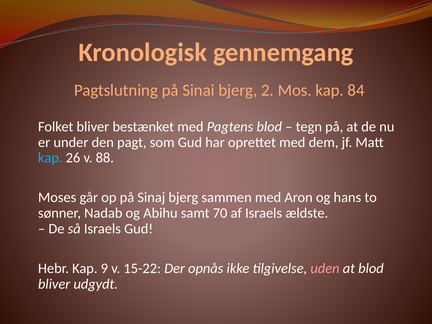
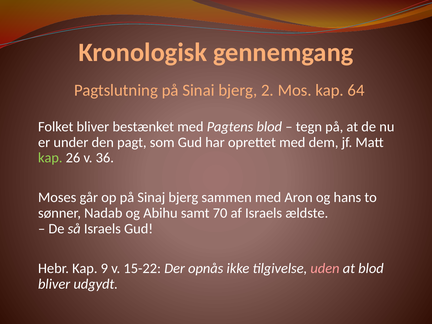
84: 84 -> 64
kap at (50, 158) colour: light blue -> light green
88: 88 -> 36
